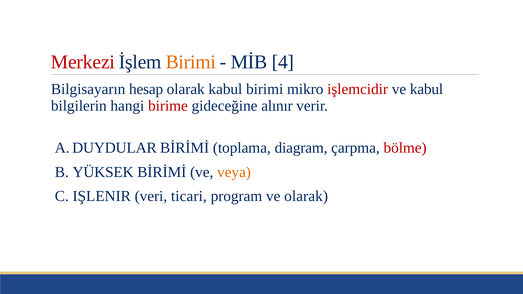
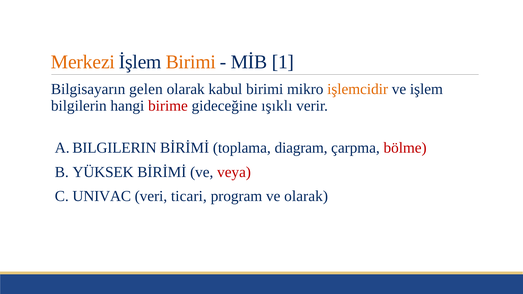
Merkezi colour: red -> orange
4: 4 -> 1
hesap: hesap -> gelen
işlemcidir colour: red -> orange
ve kabul: kabul -> işlem
alınır: alınır -> ışıklı
A DUYDULAR: DUYDULAR -> BILGILERIN
veya colour: orange -> red
IŞLENIR: IŞLENIR -> UNIVAC
